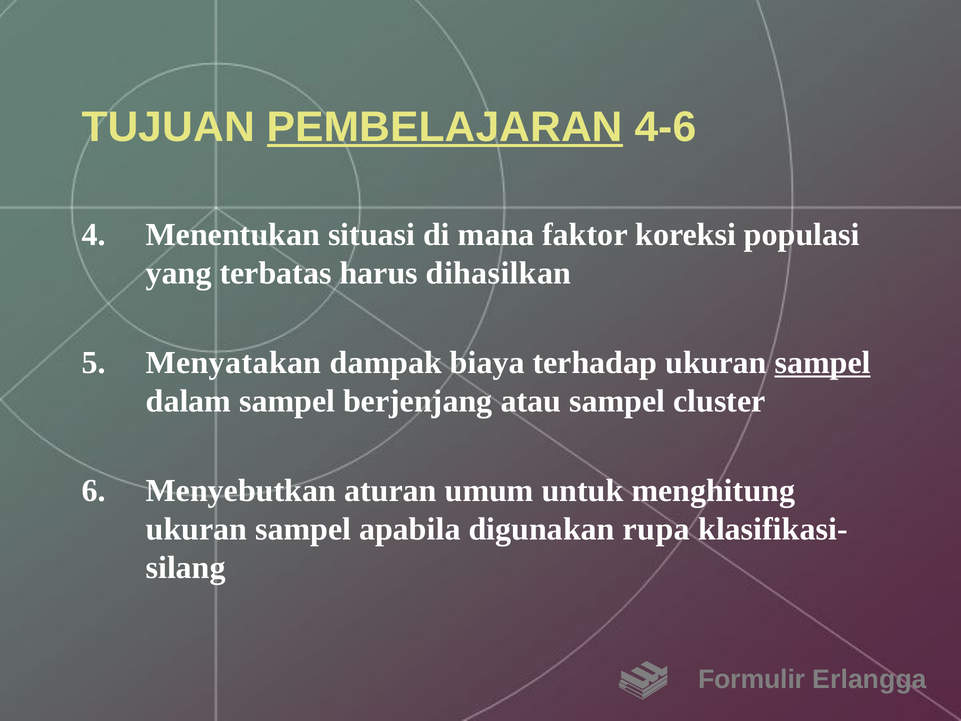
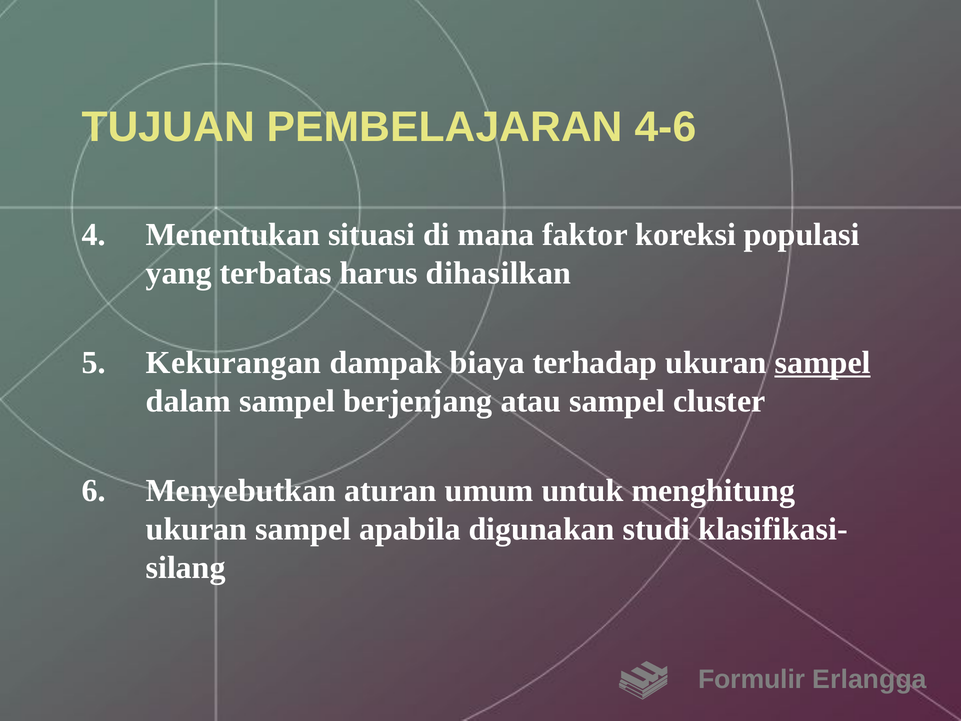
PEMBELAJARAN underline: present -> none
Menyatakan: Menyatakan -> Kekurangan
rupa: rupa -> studi
